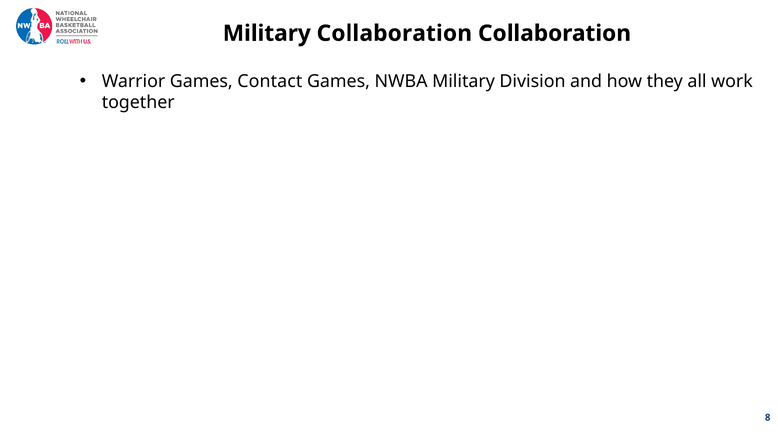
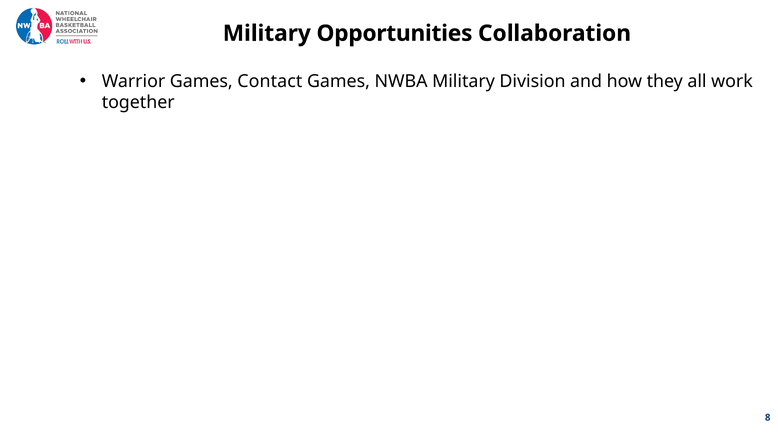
Military Collaboration: Collaboration -> Opportunities
